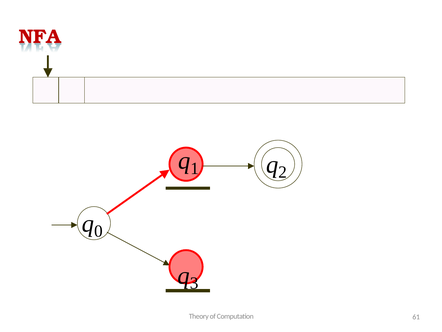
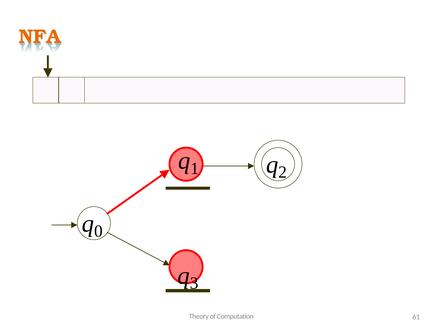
NFA colour: red -> orange
